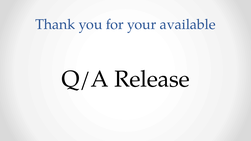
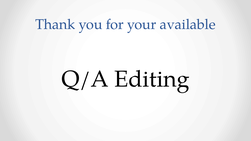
Release: Release -> Editing
